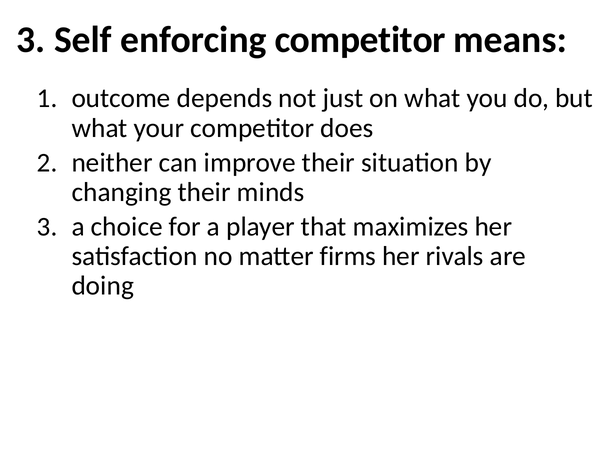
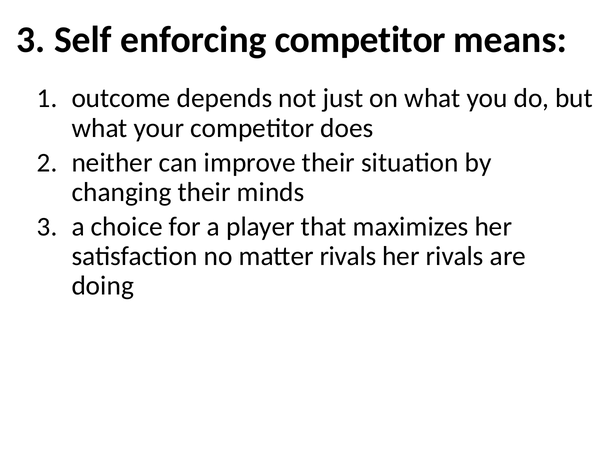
matter firms: firms -> rivals
